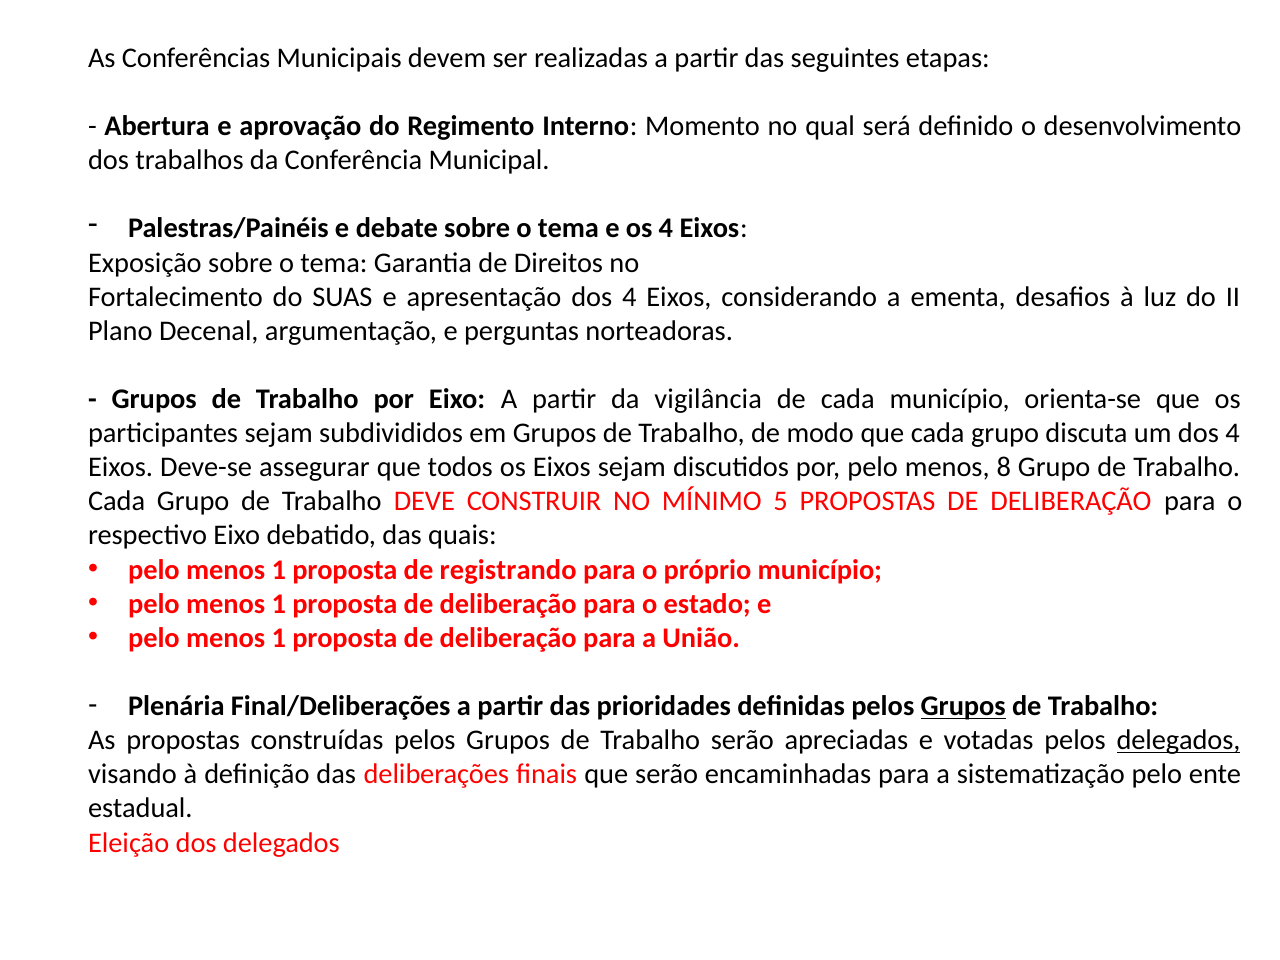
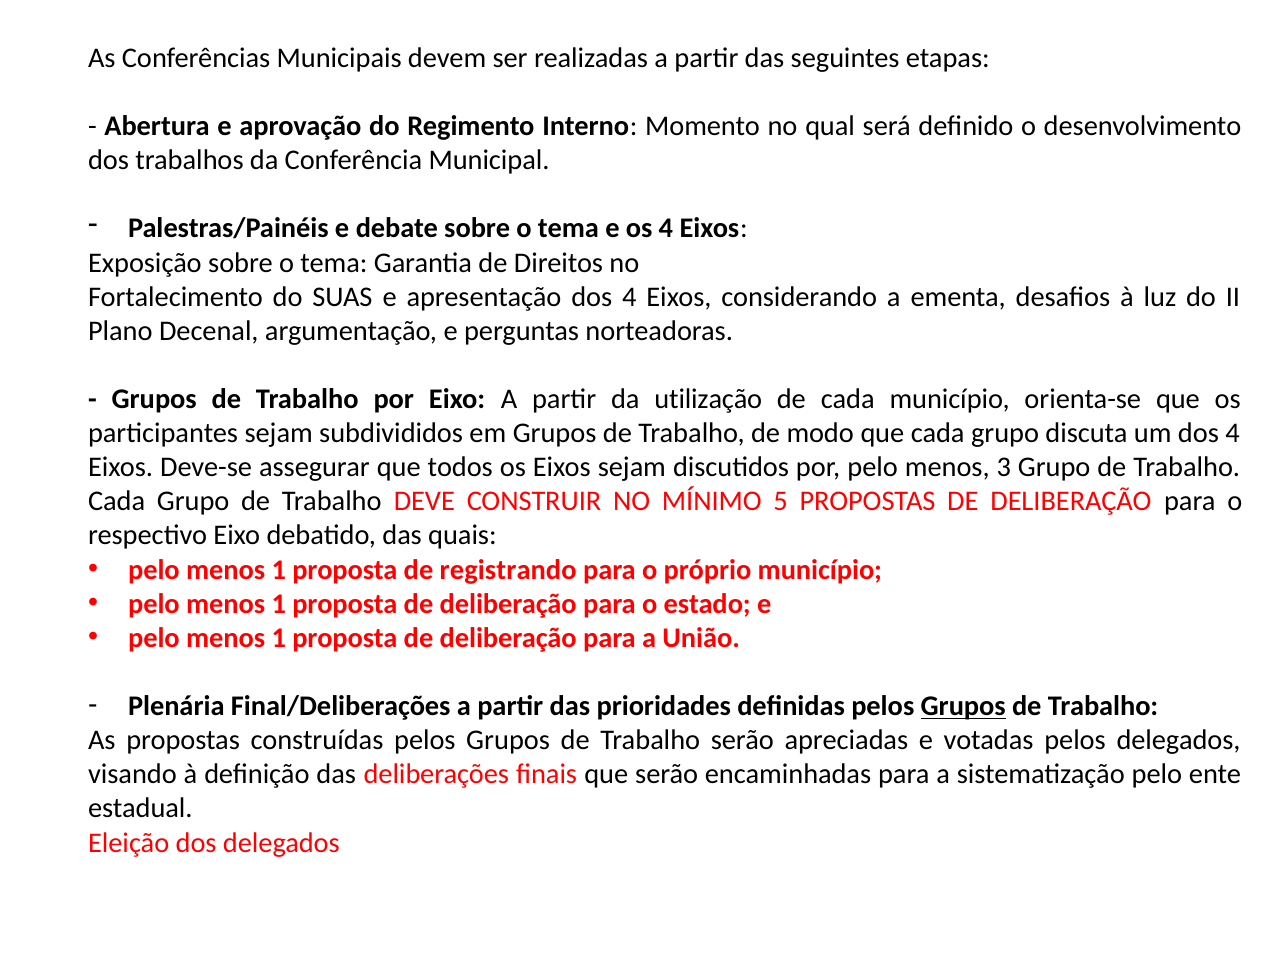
vigilância: vigilância -> utilização
8: 8 -> 3
delegados at (1179, 740) underline: present -> none
